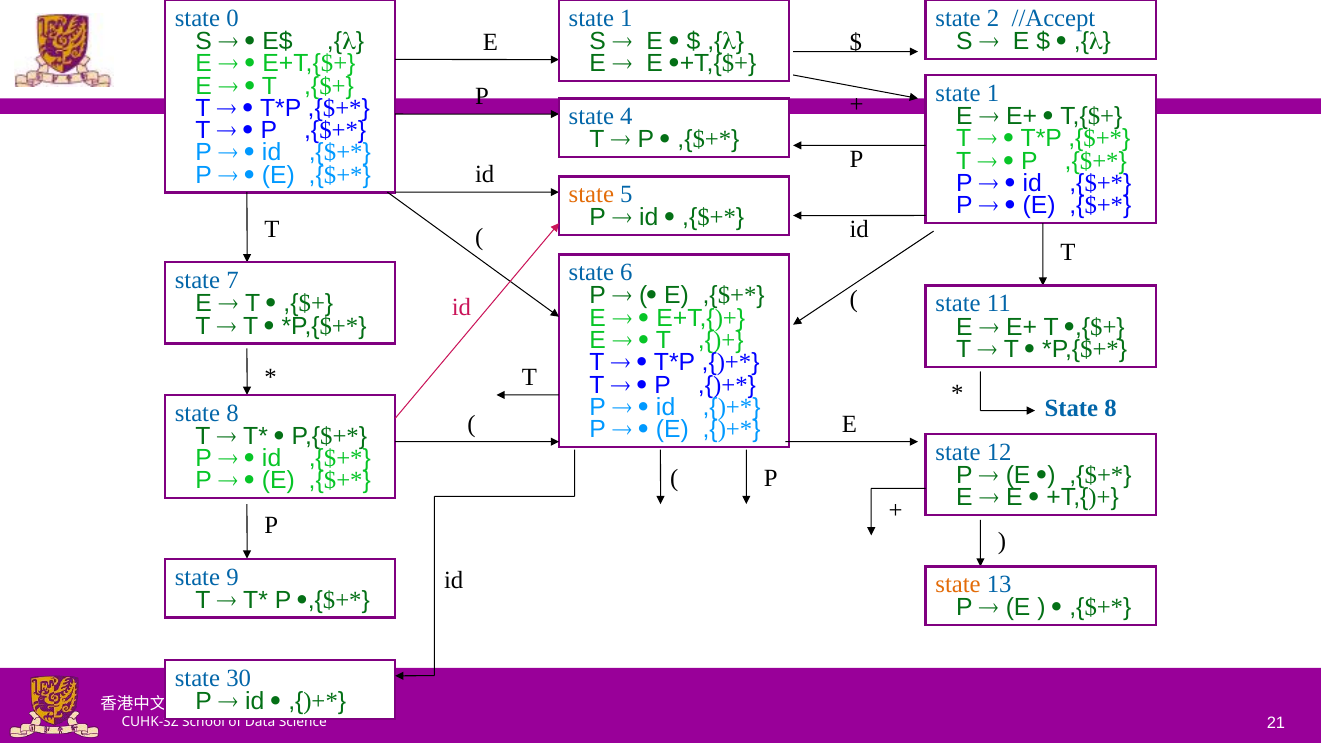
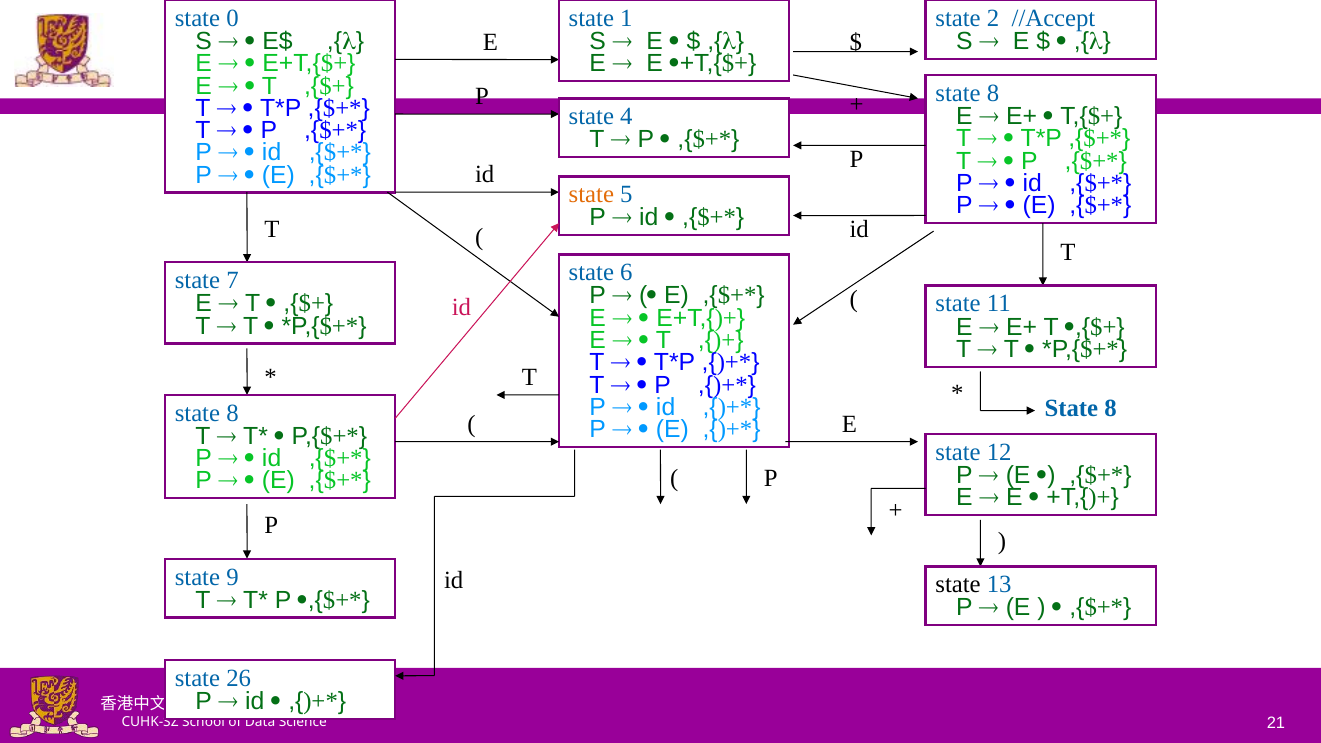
1 at (993, 93): 1 -> 8
state at (958, 585) colour: orange -> black
30: 30 -> 26
